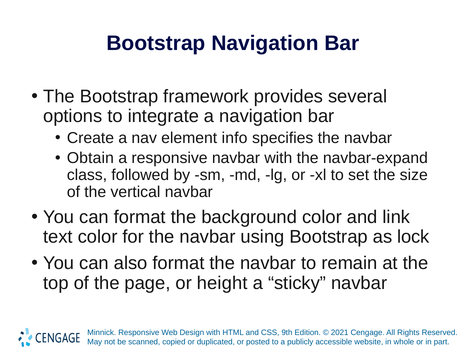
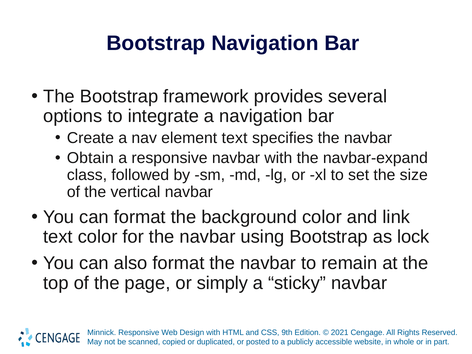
element info: info -> text
height: height -> simply
